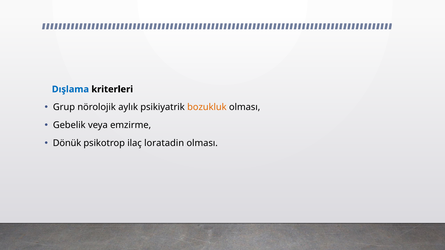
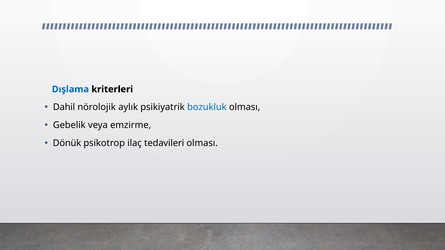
Grup: Grup -> Dahil
bozukluk colour: orange -> blue
loratadin: loratadin -> tedavileri
